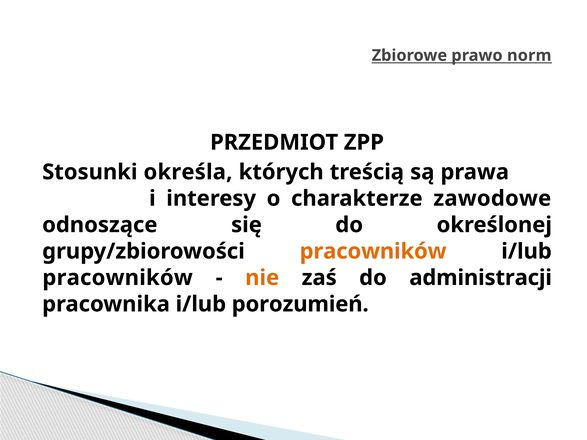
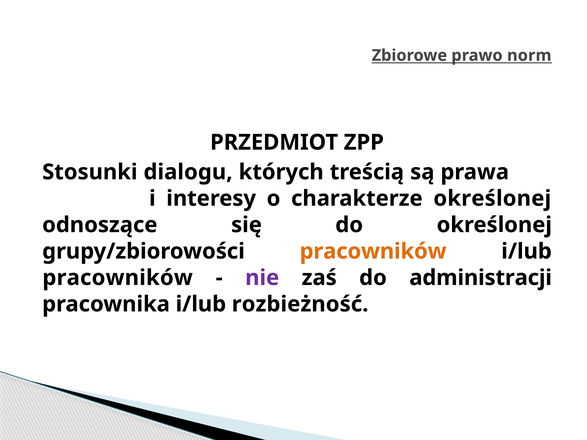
określa: określa -> dialogu
charakterze zawodowe: zawodowe -> określonej
nie colour: orange -> purple
porozumień: porozumień -> rozbieżność
